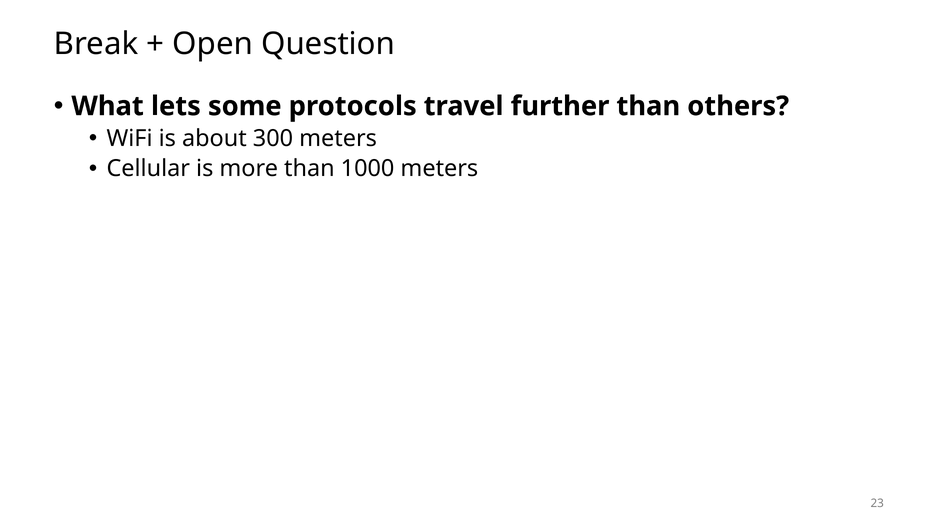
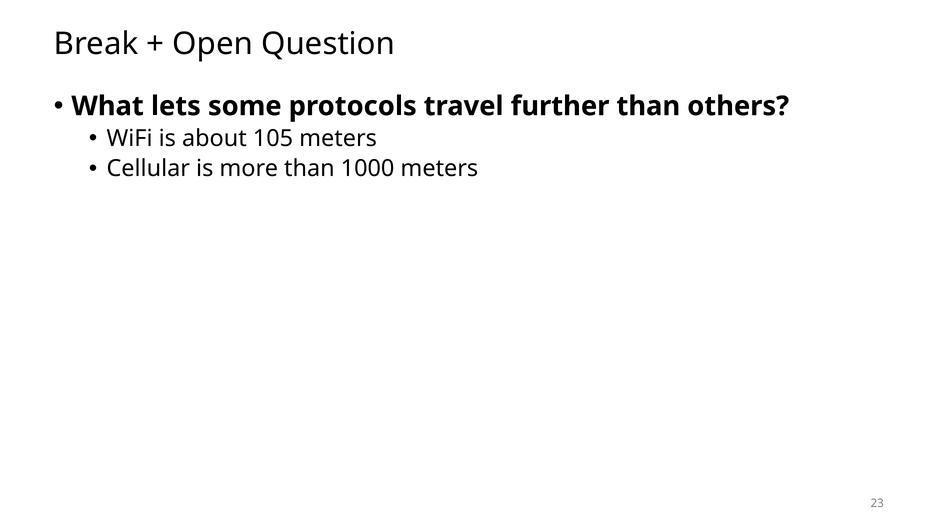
300: 300 -> 105
